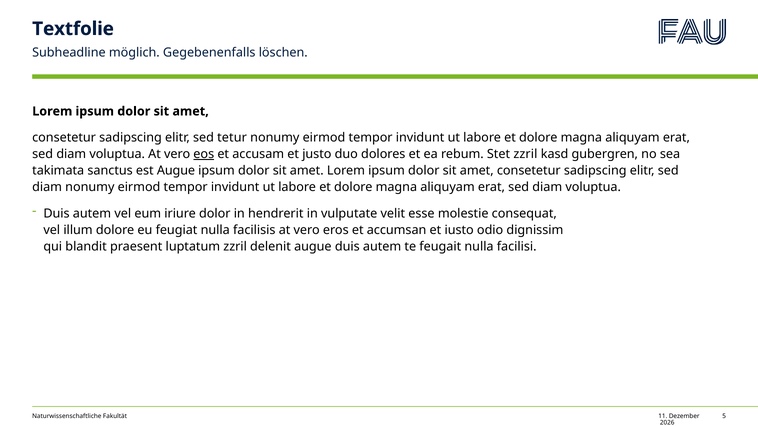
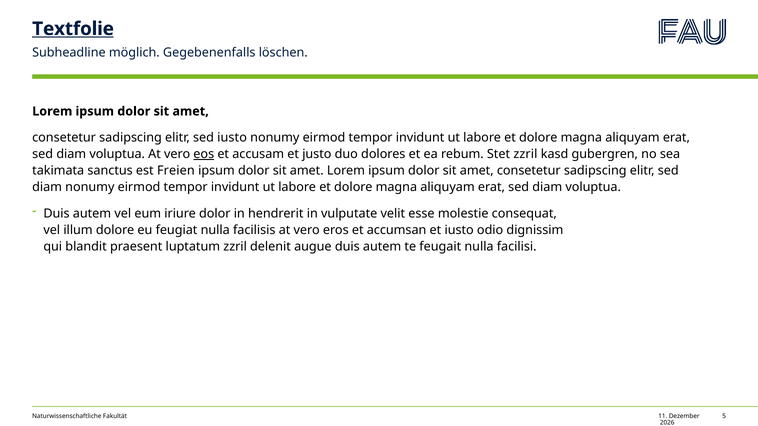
Textfolie underline: none -> present
sed tetur: tetur -> iusto
est Augue: Augue -> Freien
